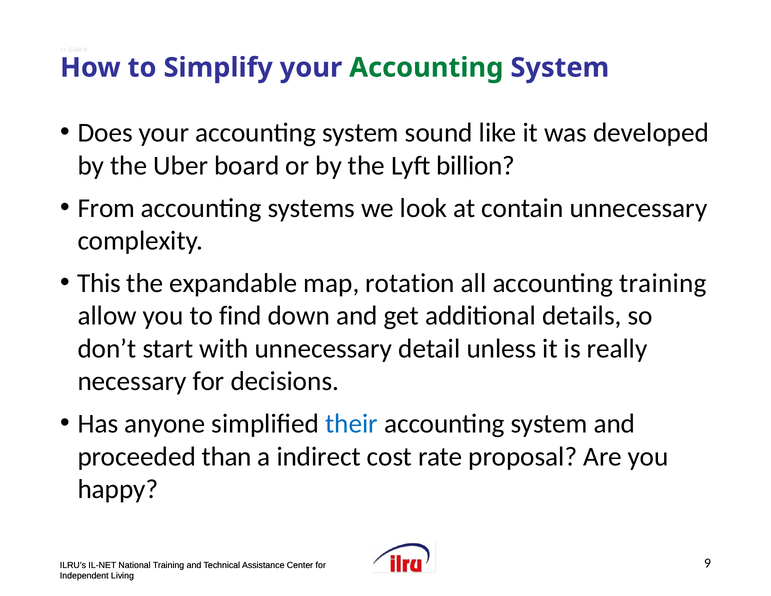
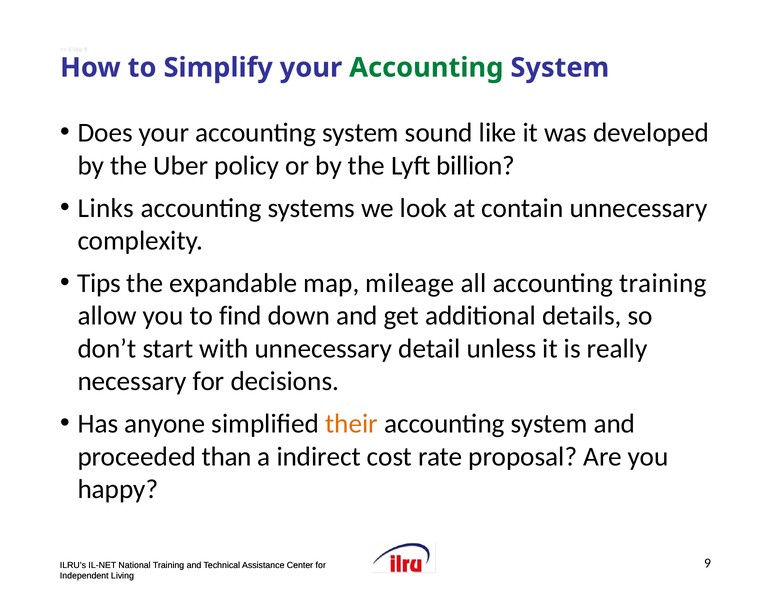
board: board -> policy
From: From -> Links
This: This -> Tips
rotation: rotation -> mileage
their colour: blue -> orange
